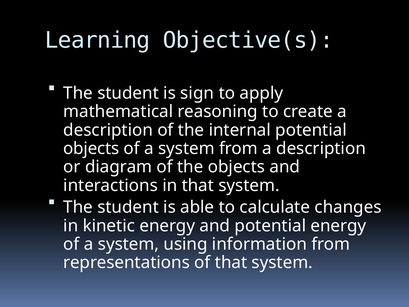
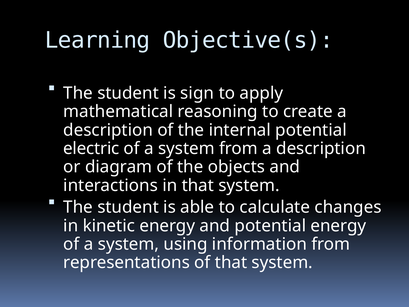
objects at (91, 148): objects -> electric
